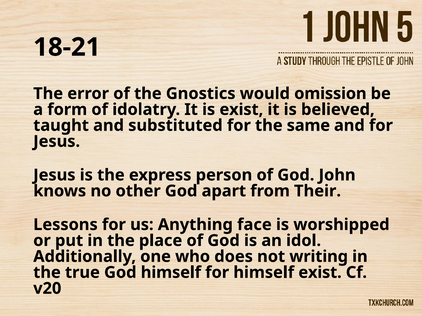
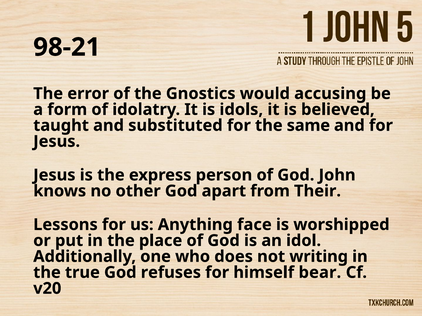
18-21: 18-21 -> 98-21
omission: omission -> accusing
is exist: exist -> idols
God himself: himself -> refuses
himself exist: exist -> bear
